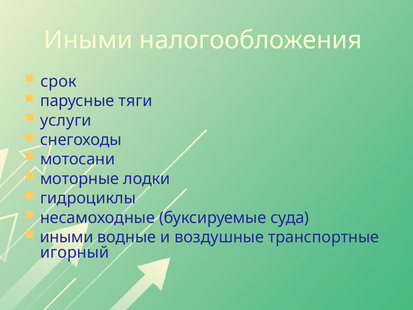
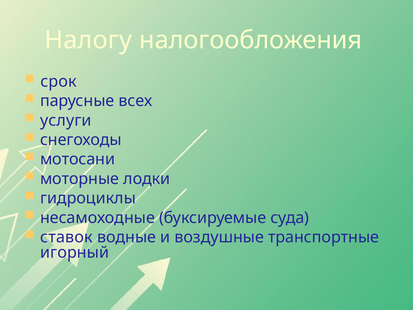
Иными at (88, 40): Иными -> Налогу
тяги: тяги -> всех
иными at (67, 237): иными -> ставок
